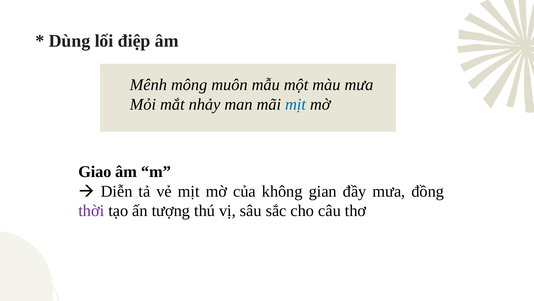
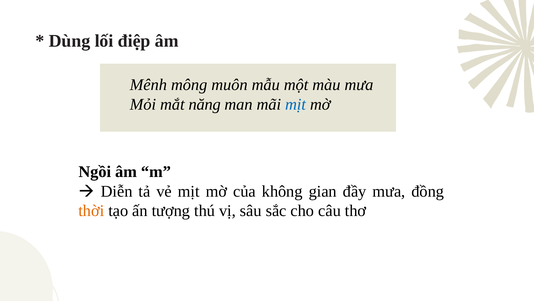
nhảy: nhảy -> năng
Giao: Giao -> Ngồi
thời colour: purple -> orange
